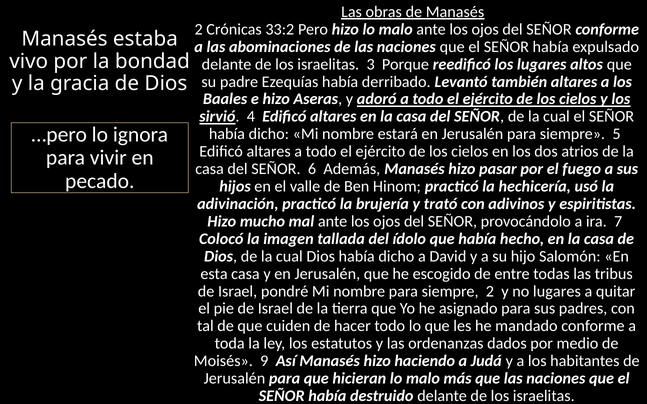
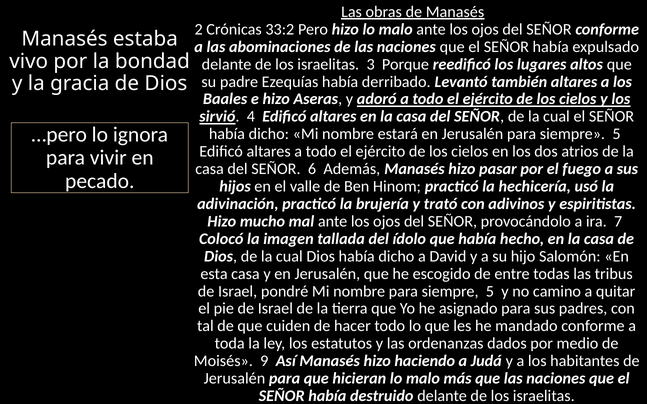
nombre para siempre 2: 2 -> 5
no lugares: lugares -> camino
